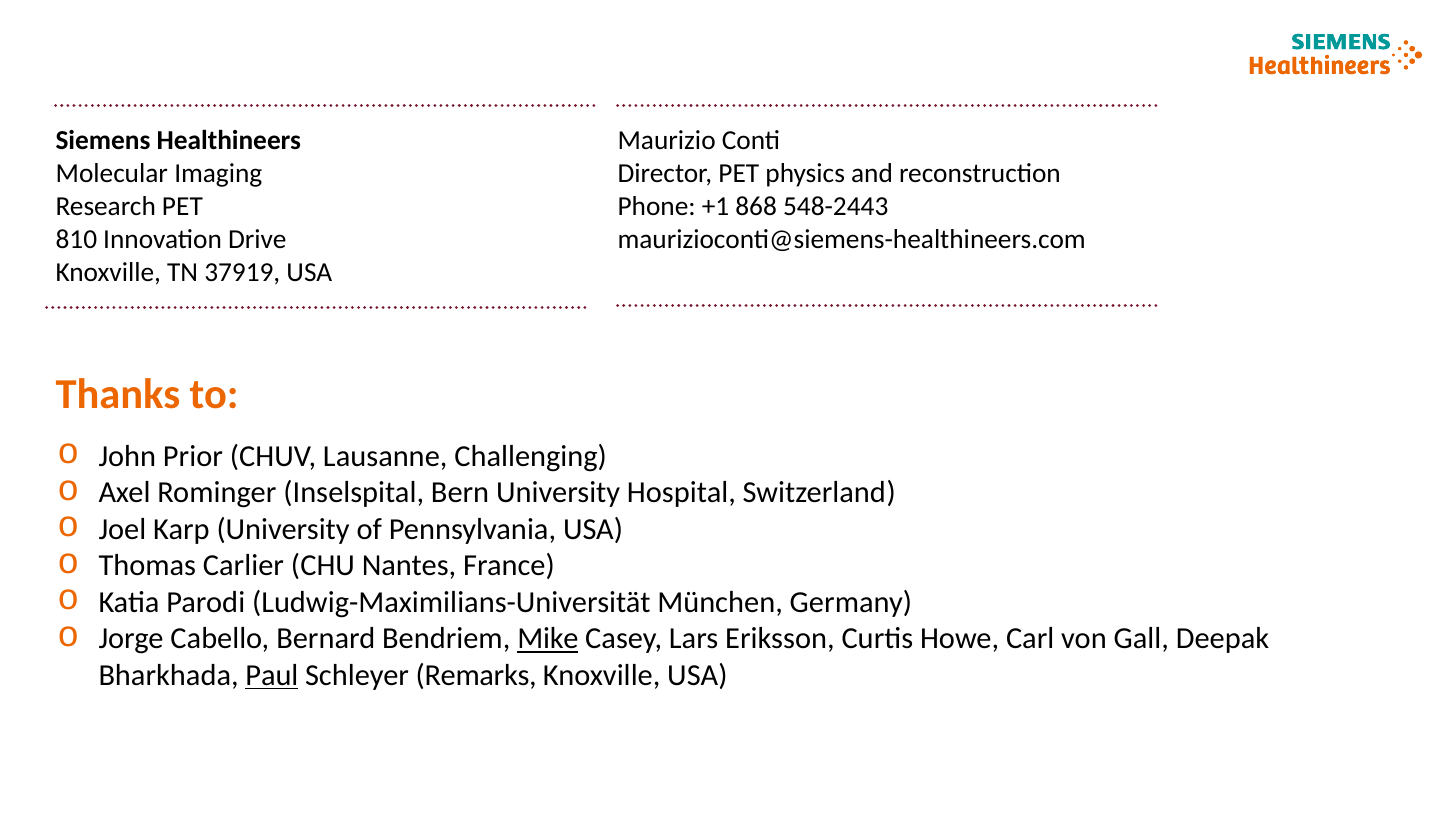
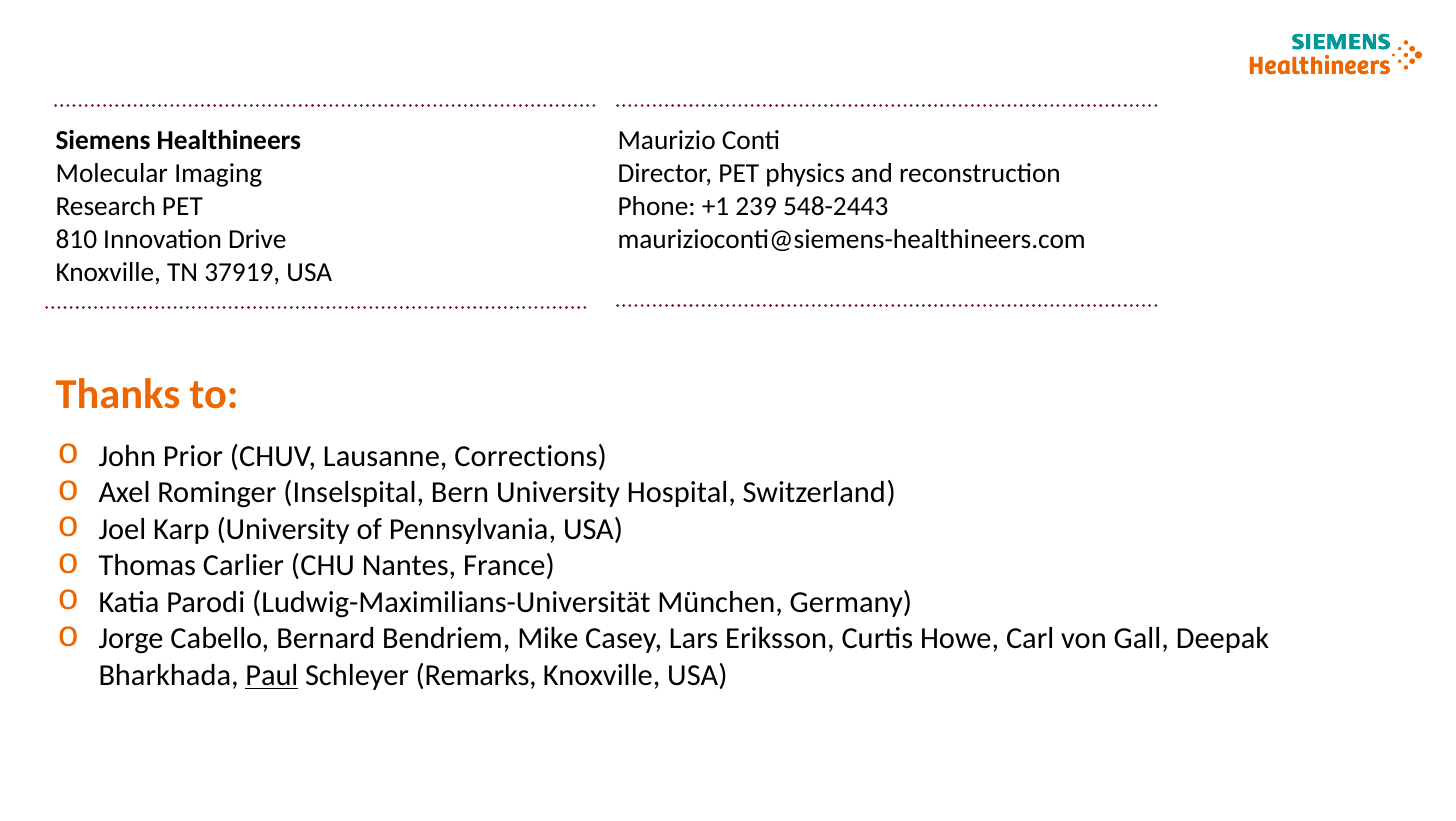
868: 868 -> 239
Challenging: Challenging -> Corrections
Mike underline: present -> none
